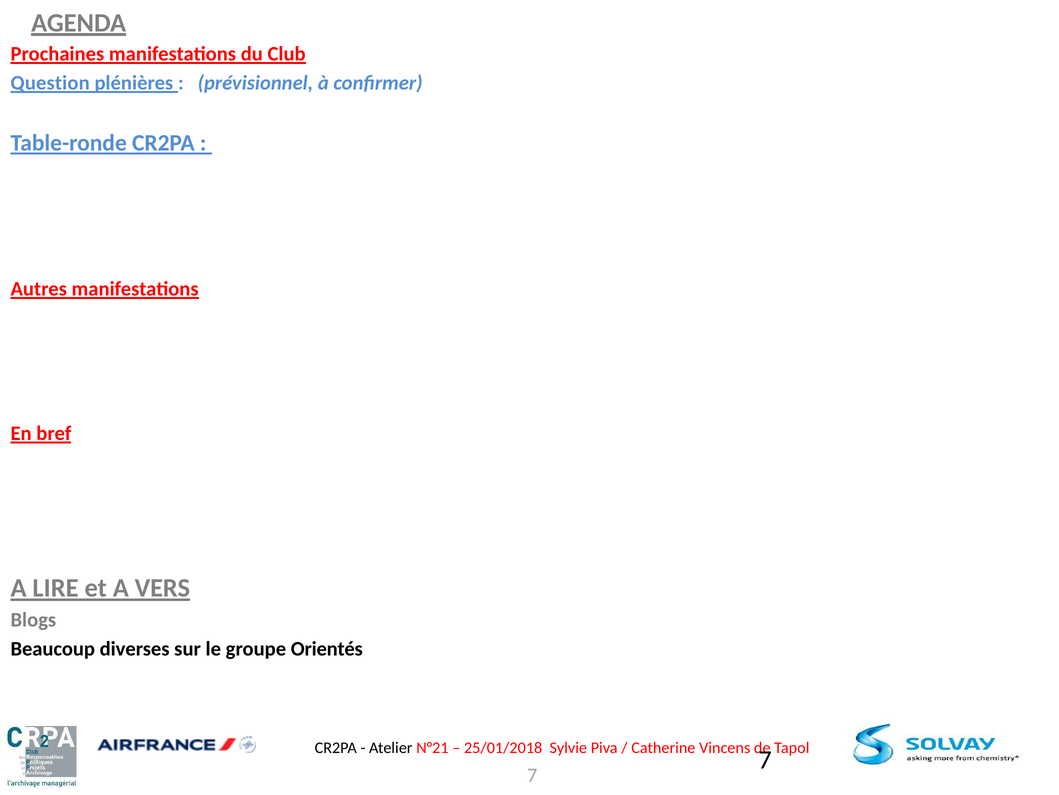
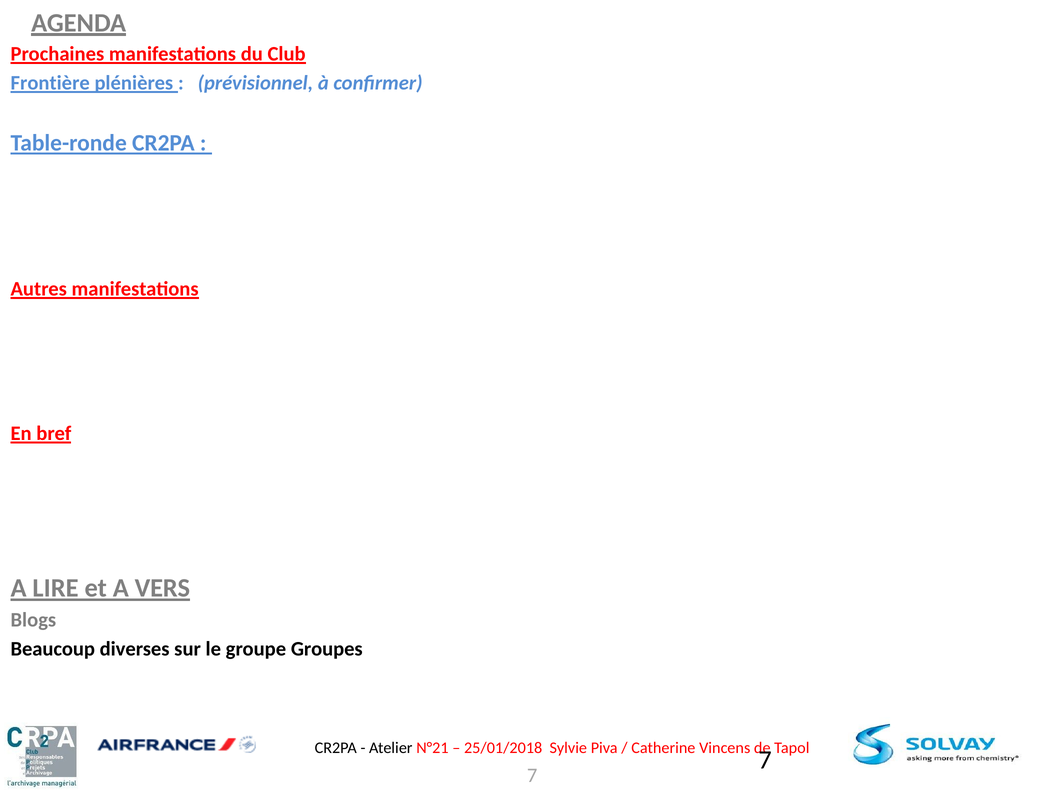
Question: Question -> Frontière
Orientés: Orientés -> Groupes
